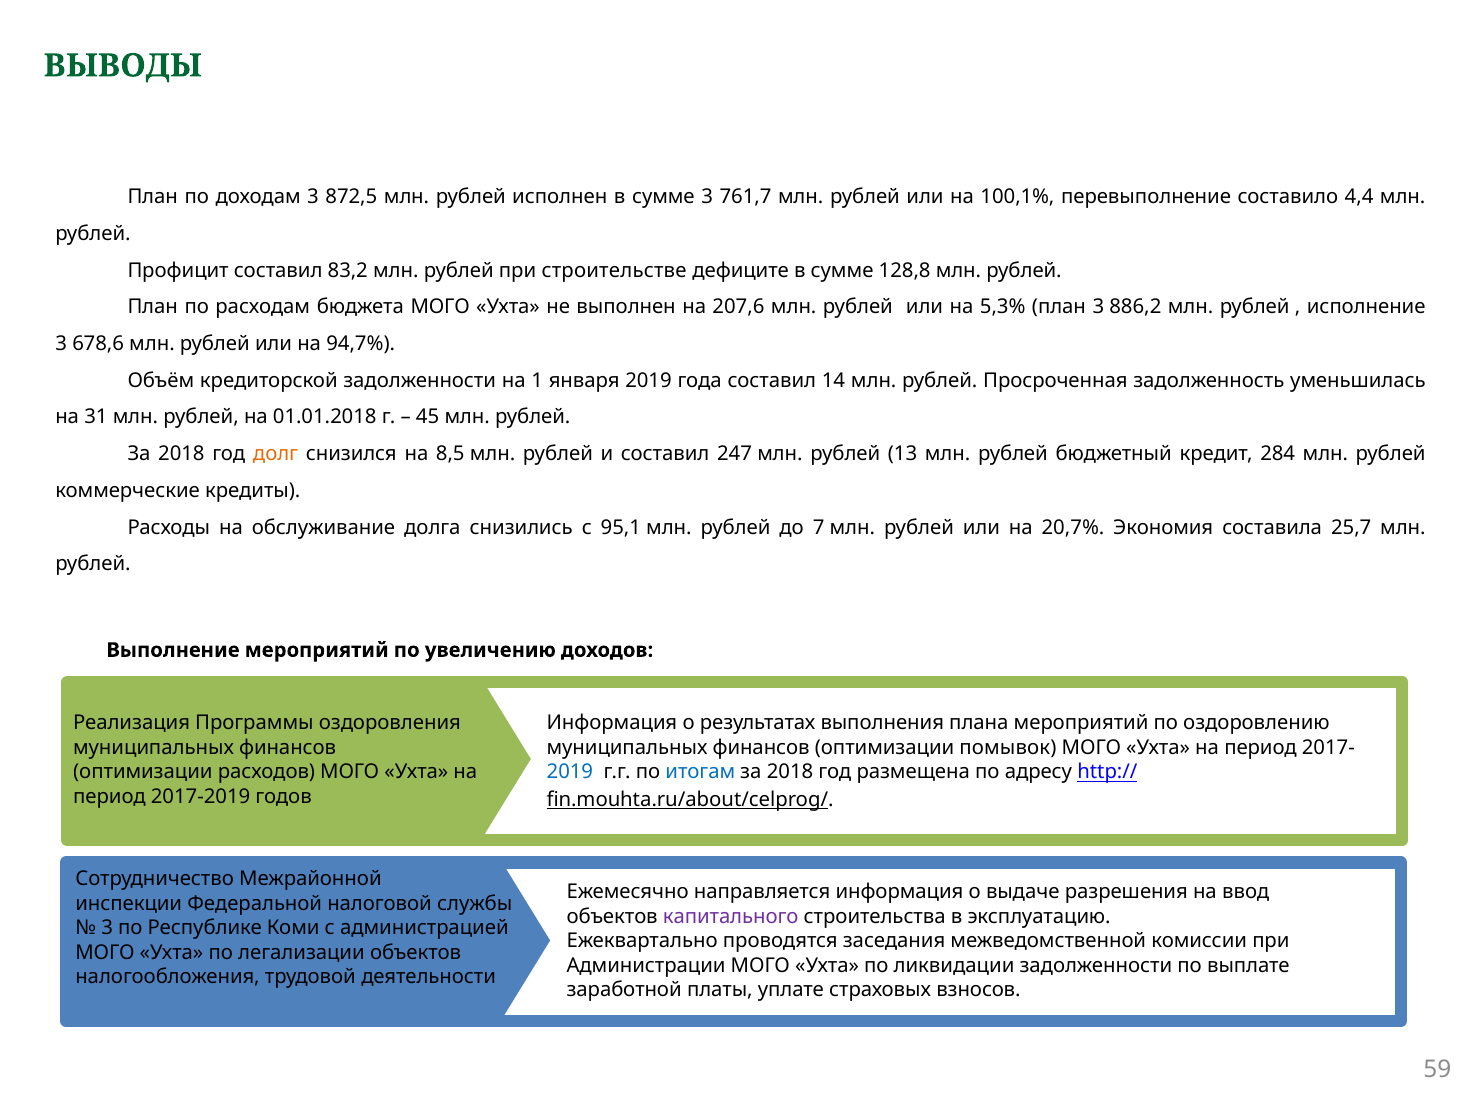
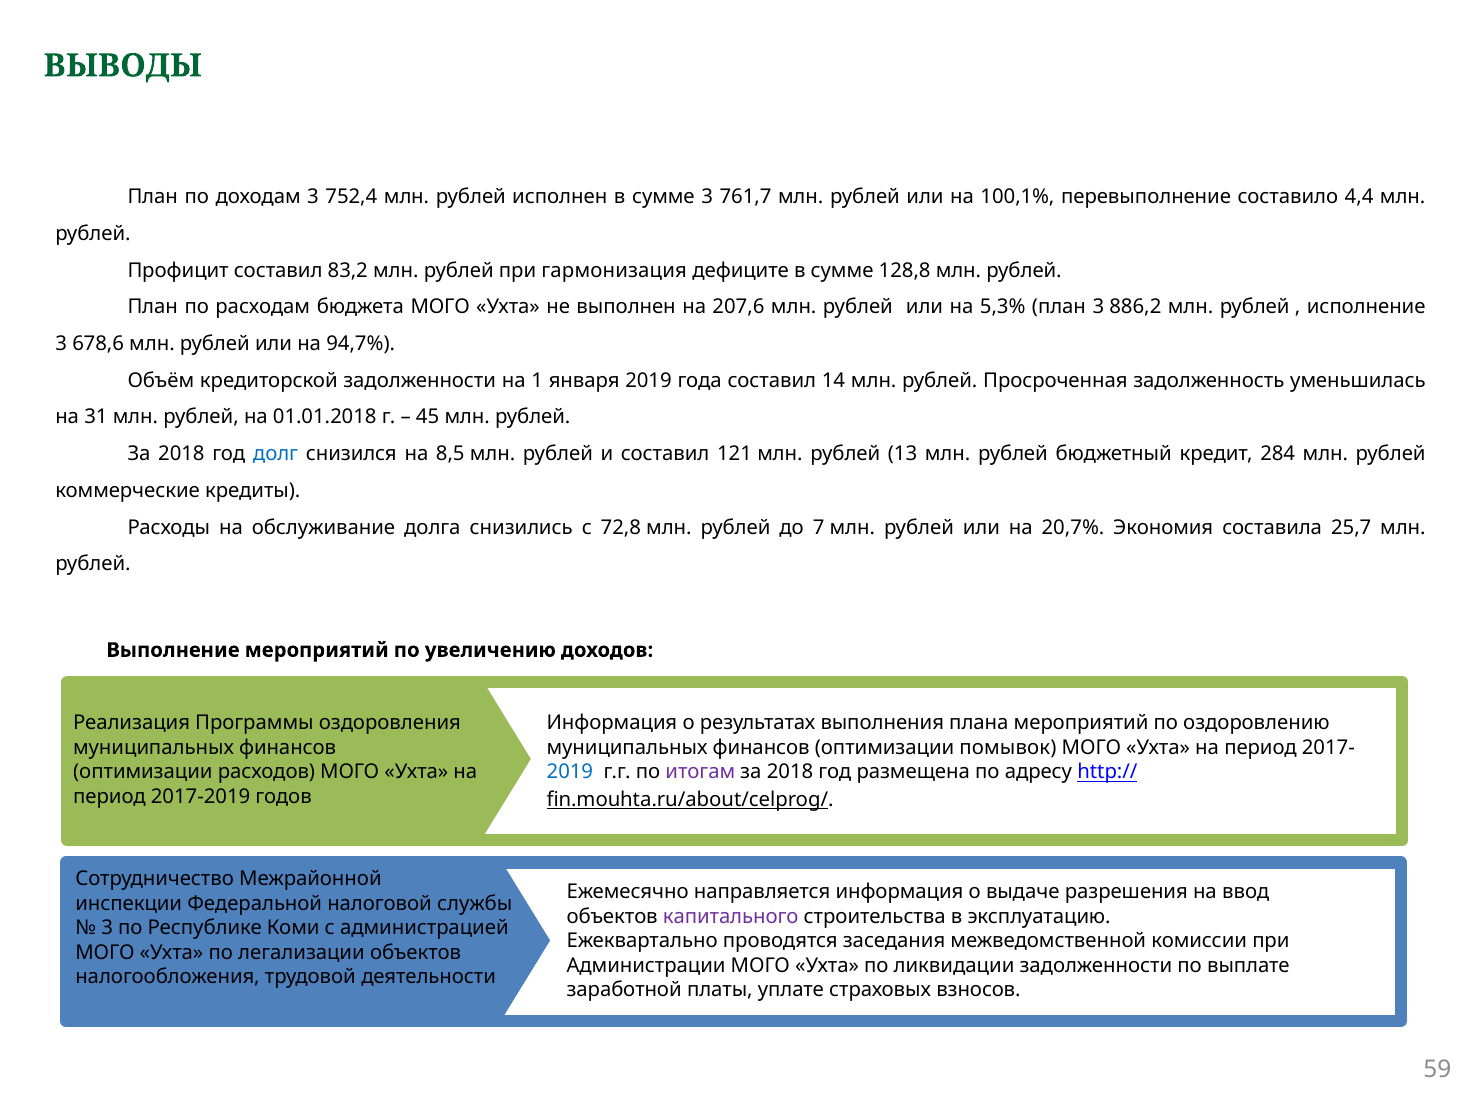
872,5: 872,5 -> 752,4
строительстве: строительстве -> гармонизация
долг colour: orange -> blue
247: 247 -> 121
95,1: 95,1 -> 72,8
итогам colour: blue -> purple
